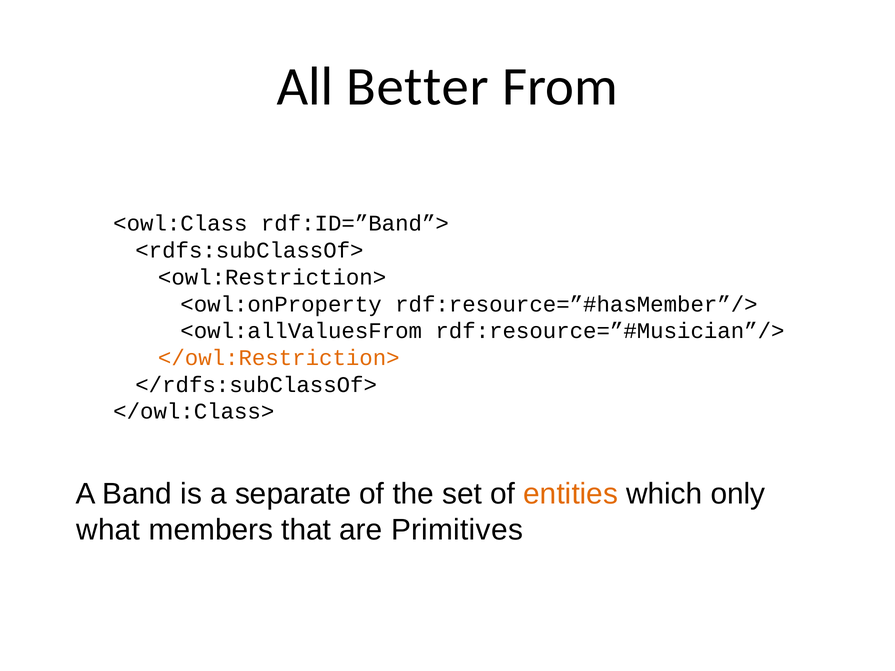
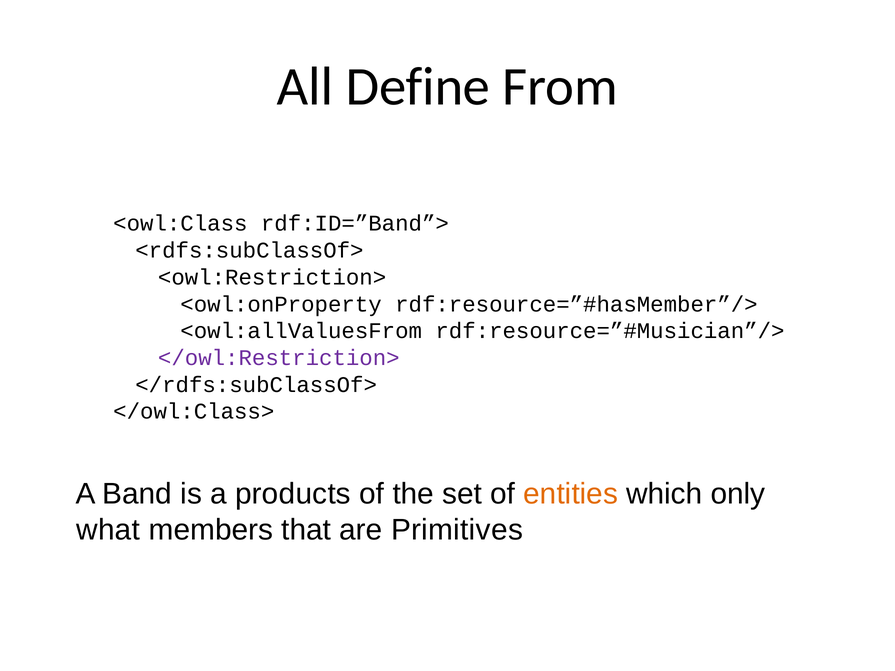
Better: Better -> Define
</owl:Restriction> colour: orange -> purple
separate: separate -> products
